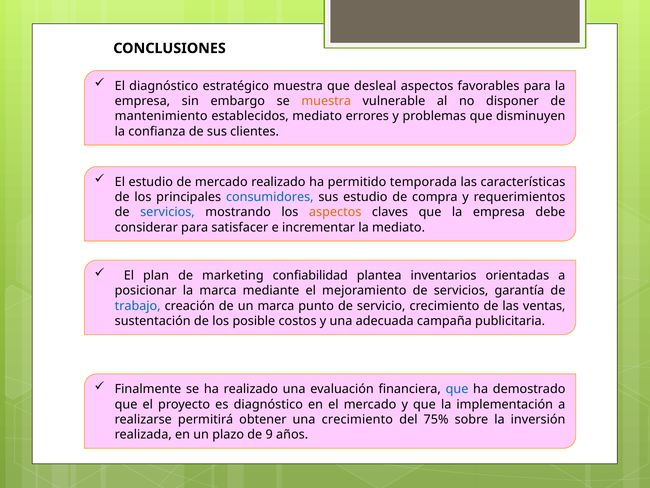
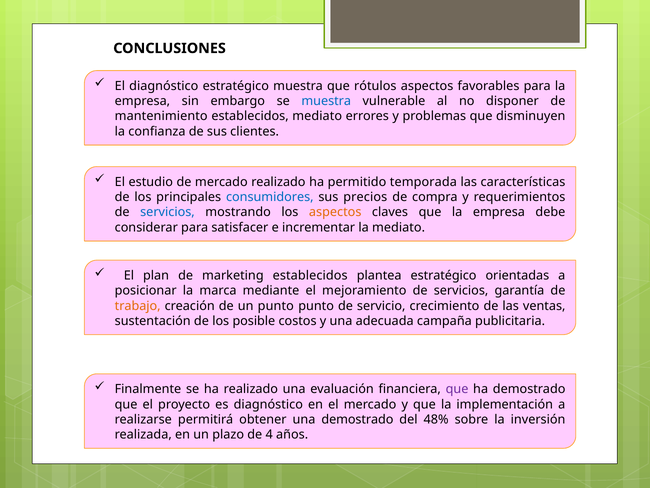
desleal: desleal -> rótulos
muestra at (326, 101) colour: orange -> blue
sus estudio: estudio -> precios
marketing confiabilidad: confiabilidad -> establecidos
plantea inventarios: inventarios -> estratégico
trabajo colour: blue -> orange
un marca: marca -> punto
que at (457, 389) colour: blue -> purple
una crecimiento: crecimiento -> demostrado
75%: 75% -> 48%
9: 9 -> 4
